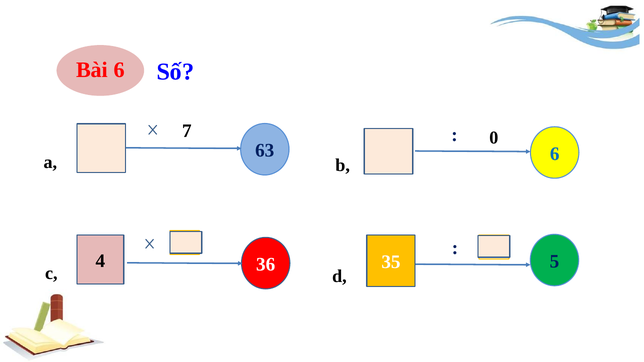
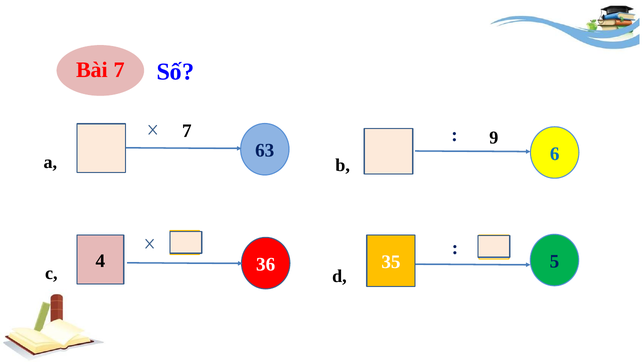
Bài 6: 6 -> 7
0: 0 -> 9
